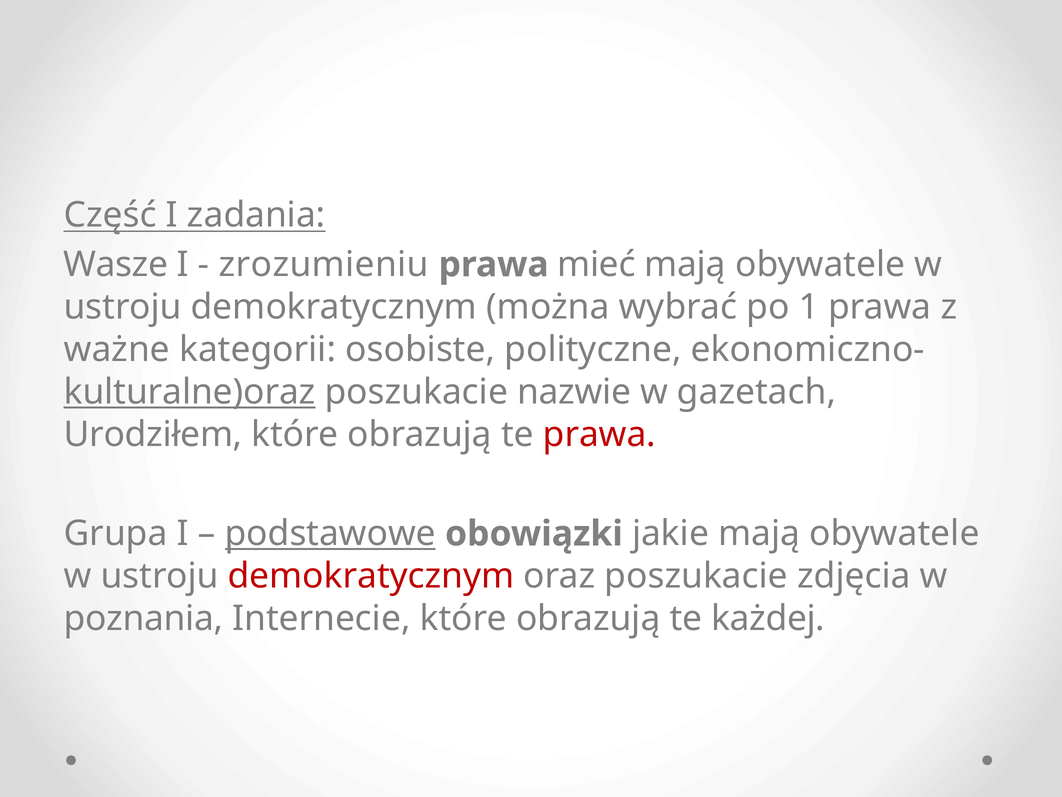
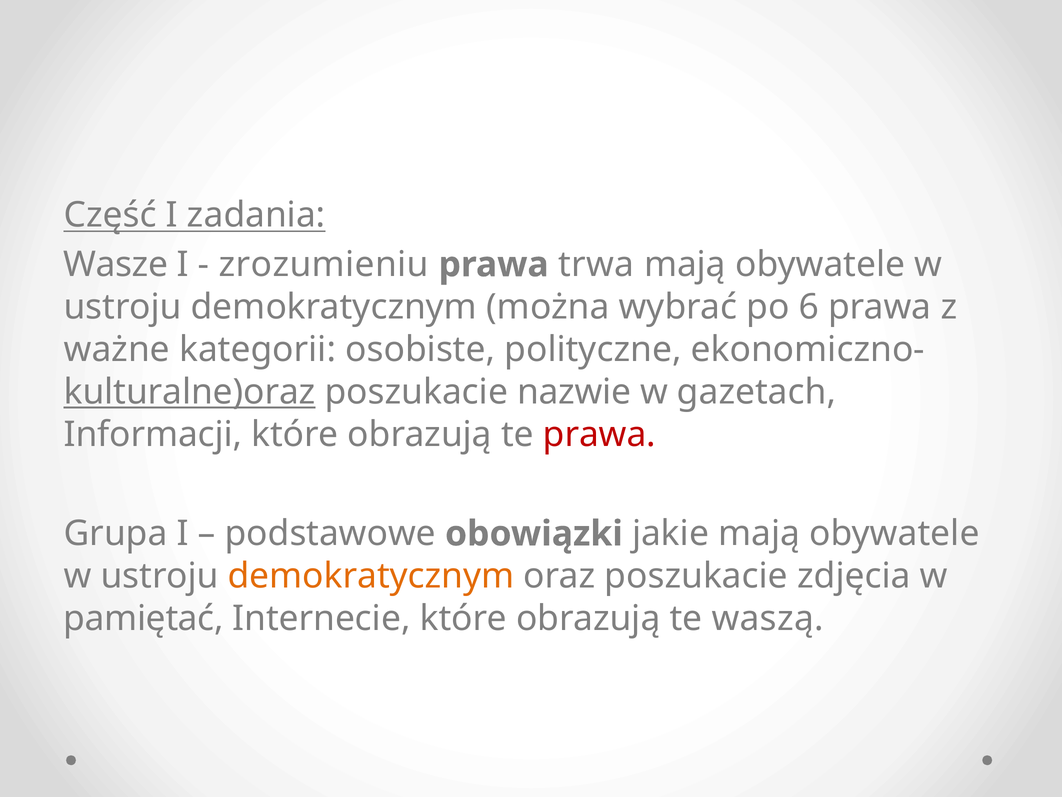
mieć: mieć -> trwa
1: 1 -> 6
Urodziłem: Urodziłem -> Informacji
podstawowe underline: present -> none
demokratycznym at (371, 576) colour: red -> orange
poznania: poznania -> pamiętać
każdej: każdej -> waszą
